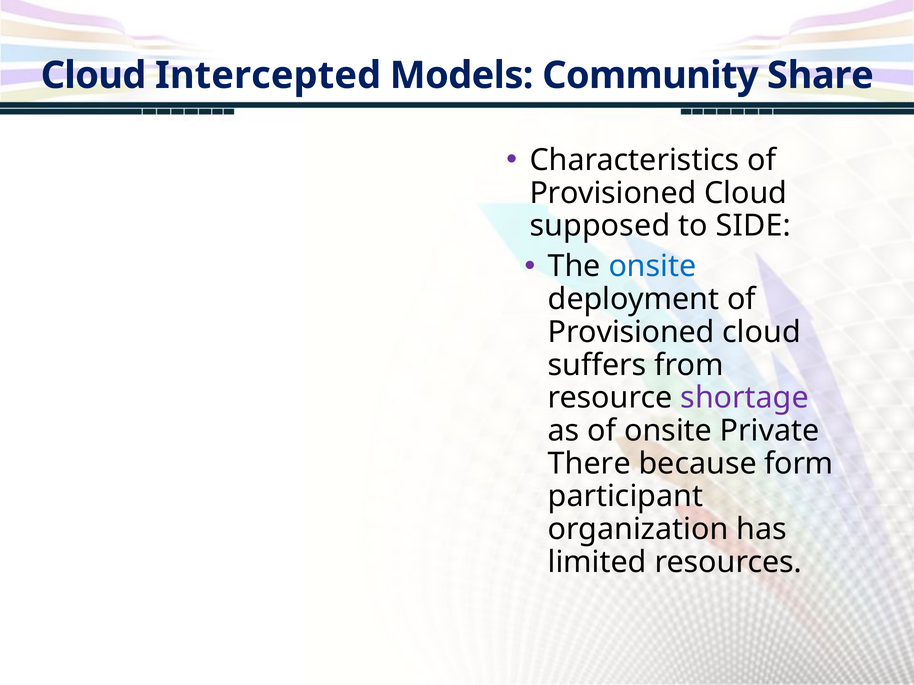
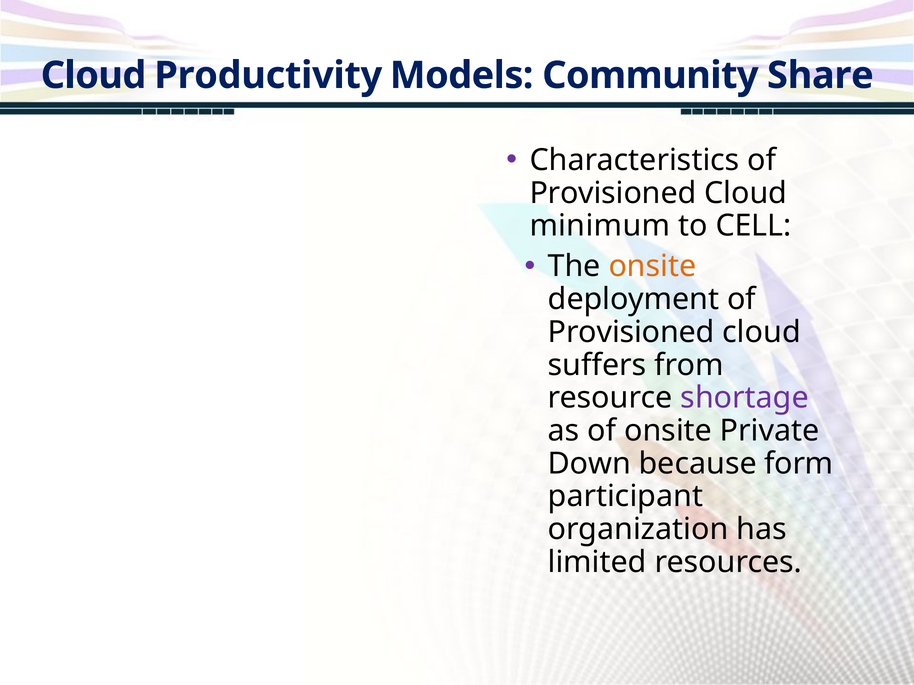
Intercepted: Intercepted -> Productivity
supposed: supposed -> minimum
SIDE: SIDE -> CELL
onsite at (652, 267) colour: blue -> orange
There: There -> Down
